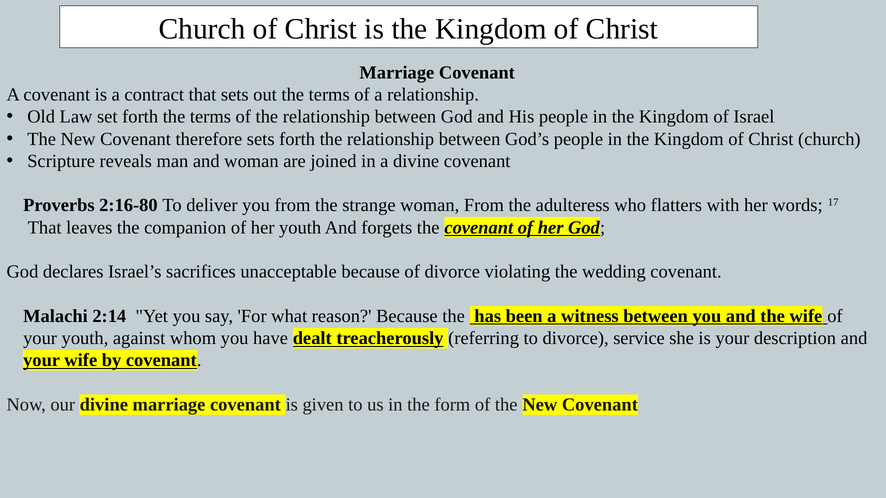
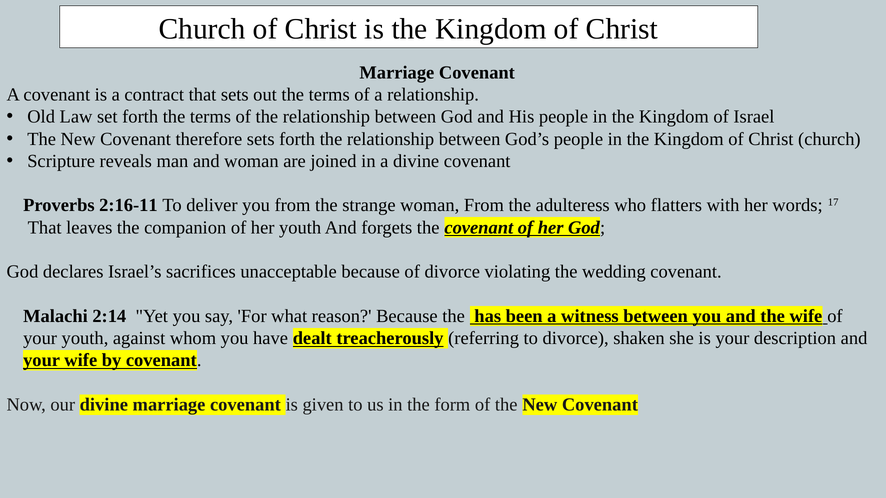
2:16-80: 2:16-80 -> 2:16-11
service: service -> shaken
